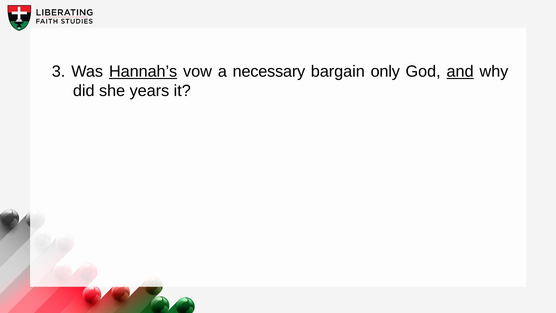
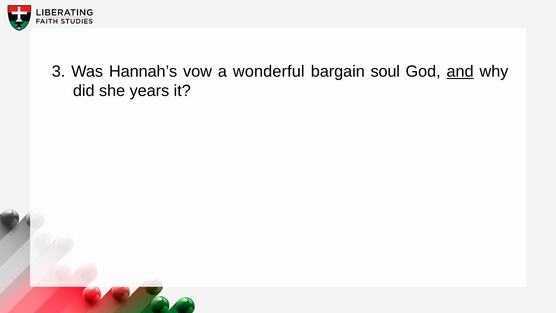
Hannah’s underline: present -> none
necessary: necessary -> wonderful
only: only -> soul
